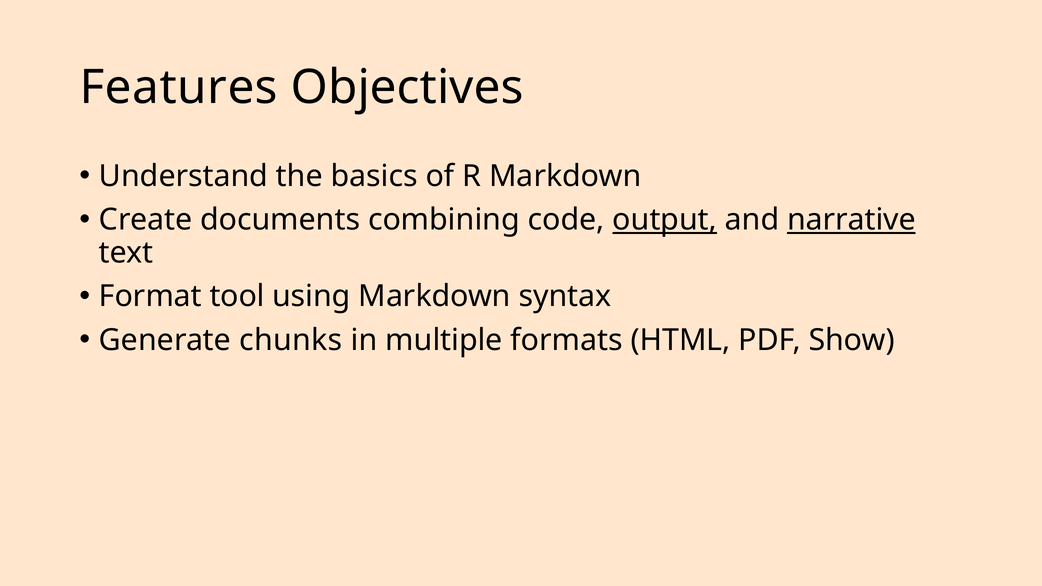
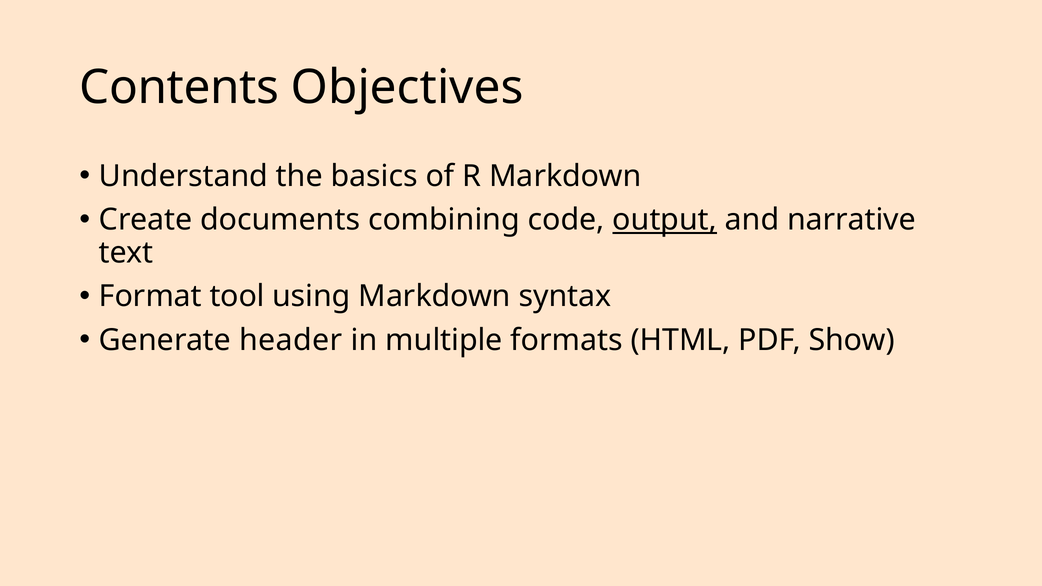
Features: Features -> Contents
narrative underline: present -> none
chunks: chunks -> header
